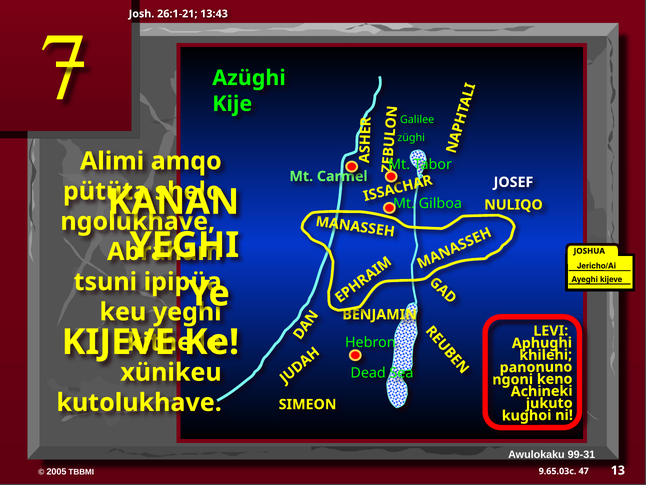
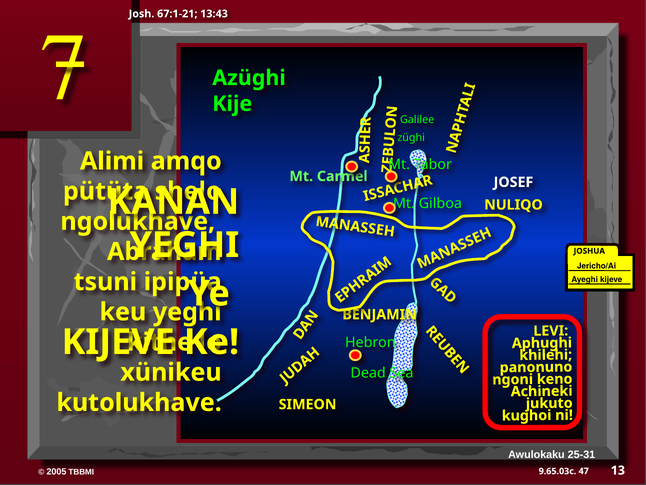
26:1-21: 26:1-21 -> 67:1-21
99-31: 99-31 -> 25-31
